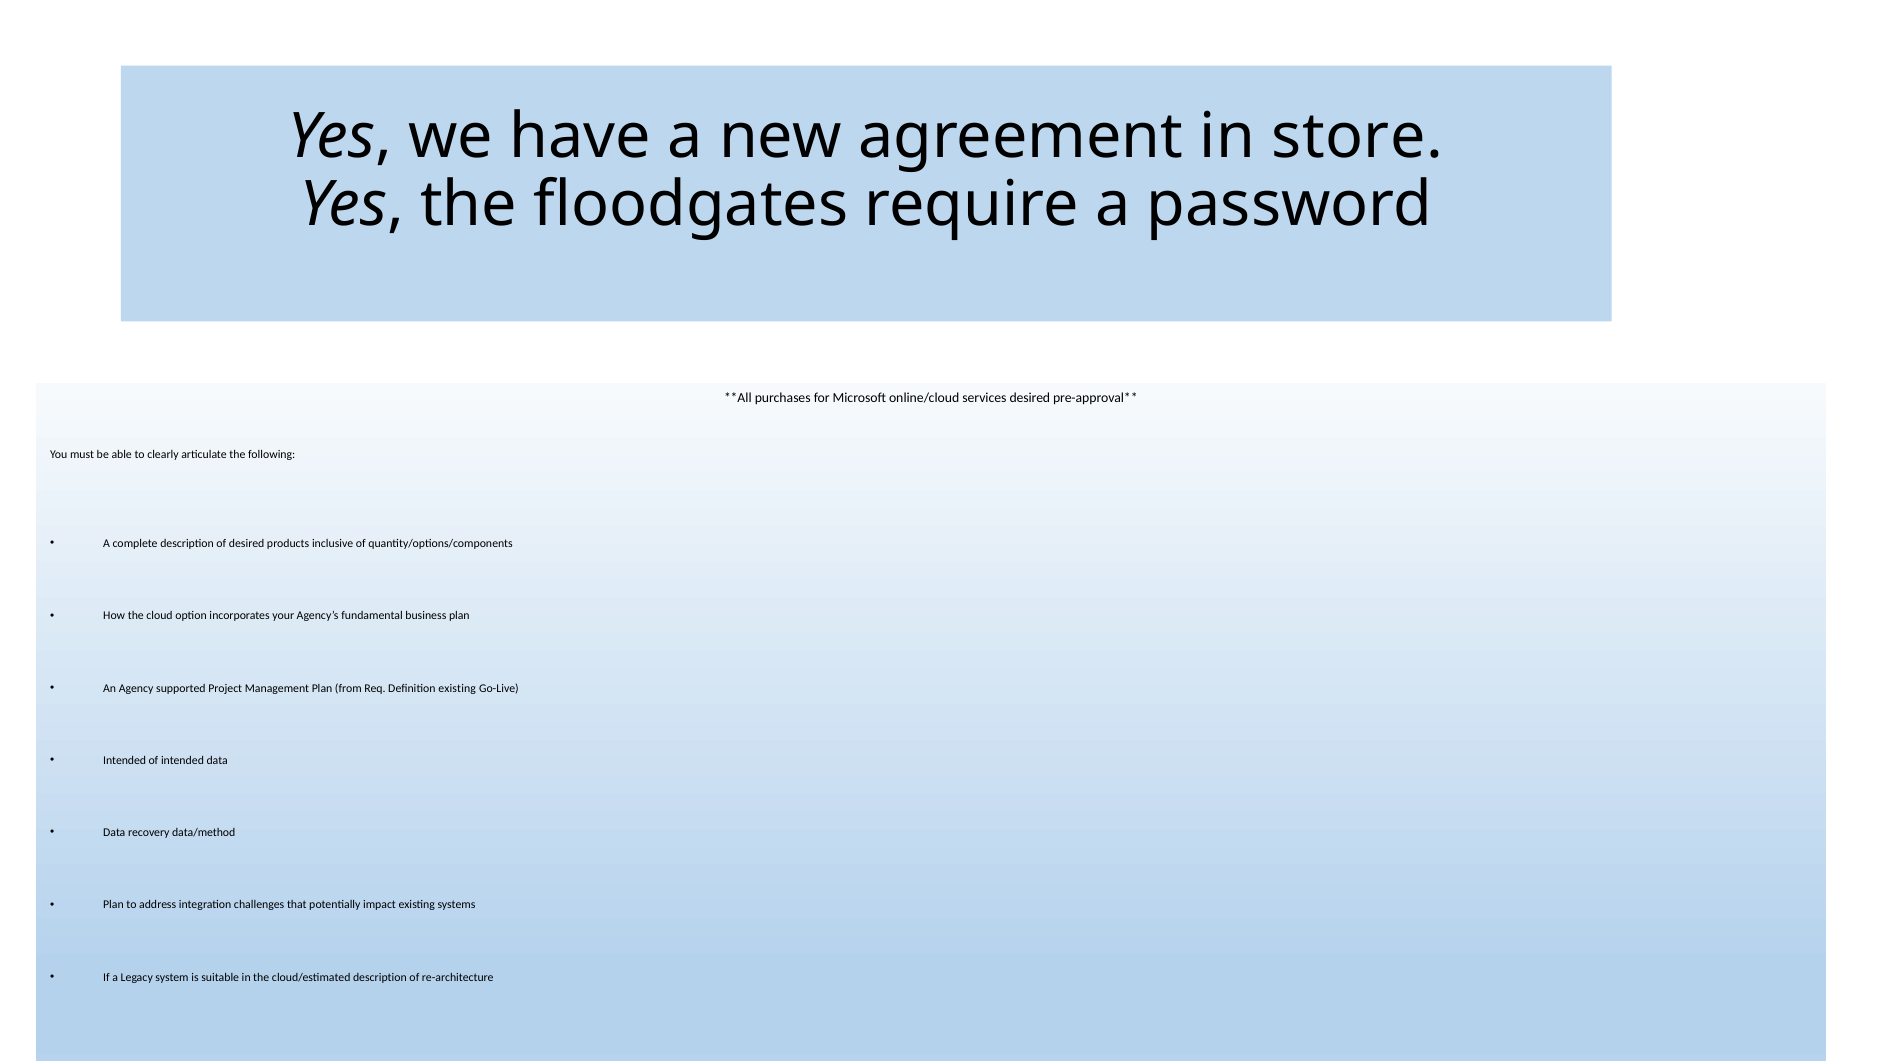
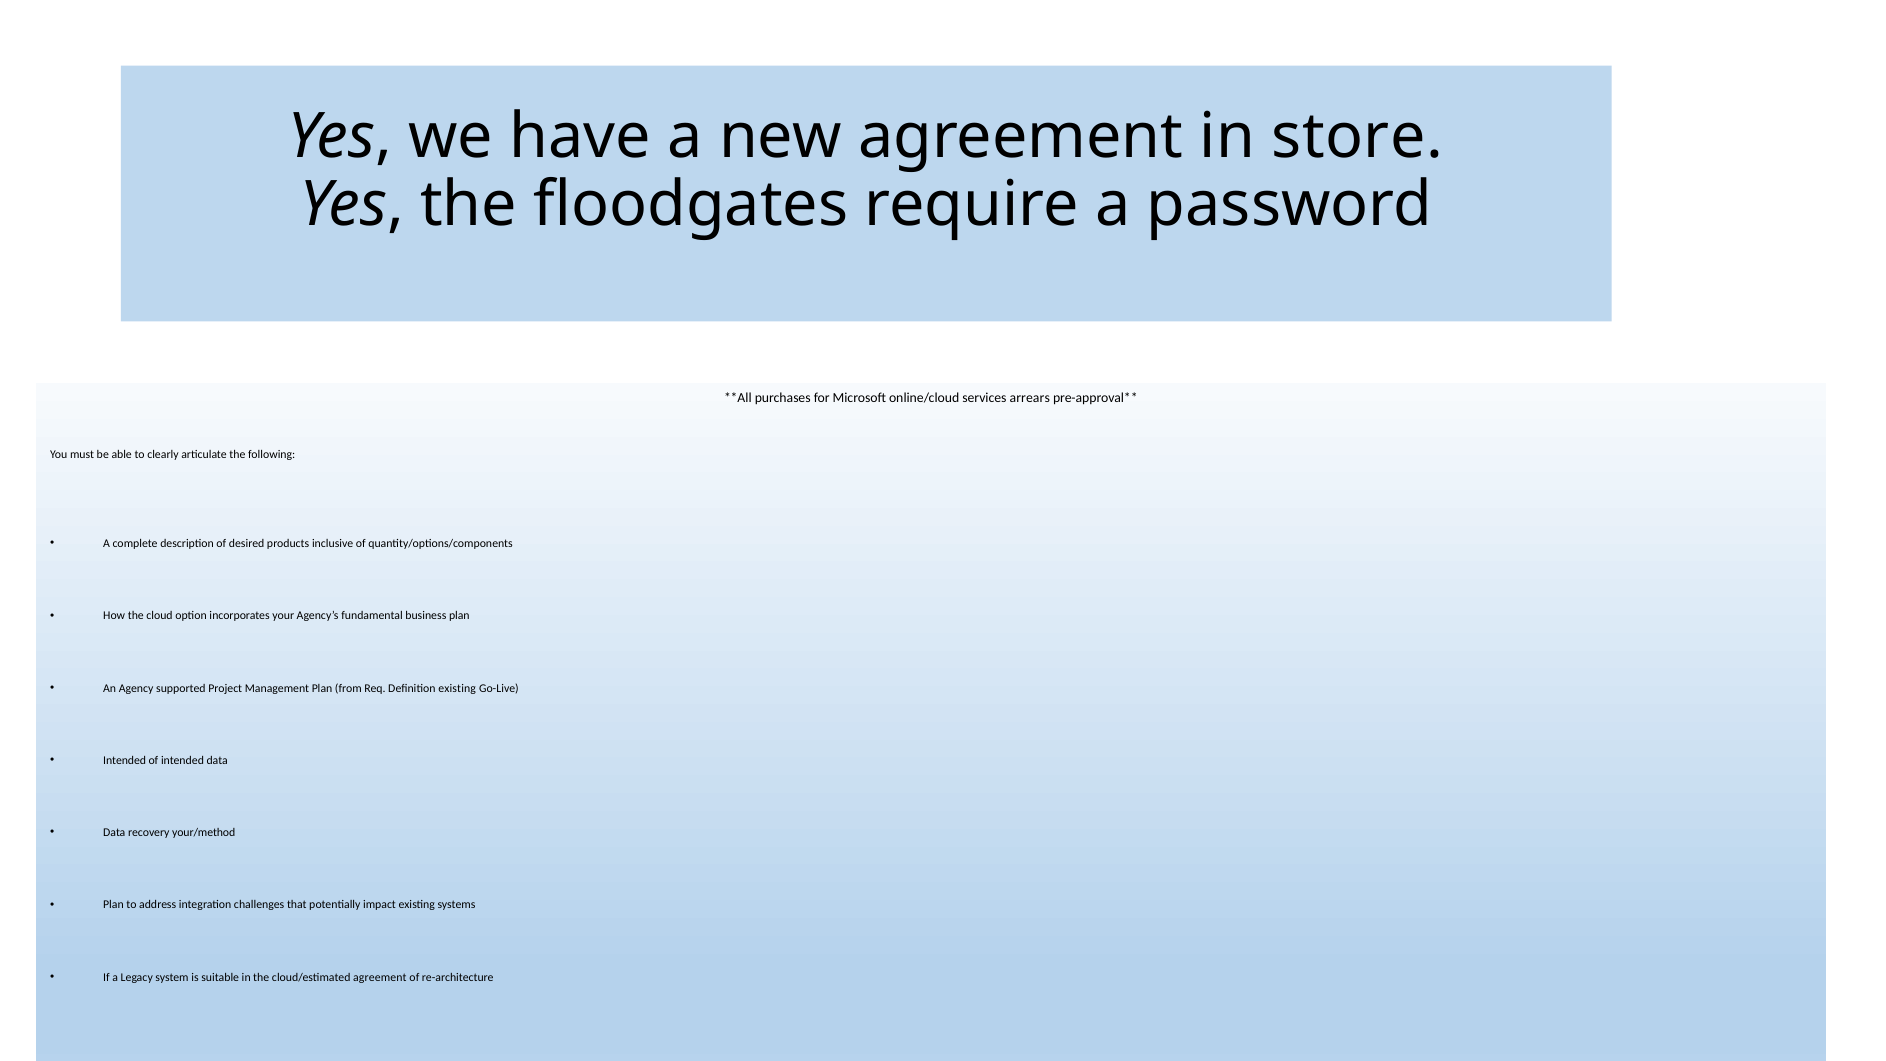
services desired: desired -> arrears
data/method: data/method -> your/method
cloud/estimated description: description -> agreement
